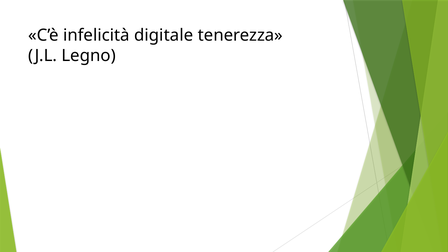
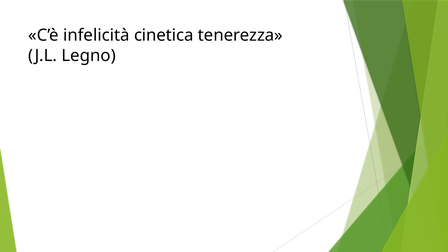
digitale: digitale -> cinetica
